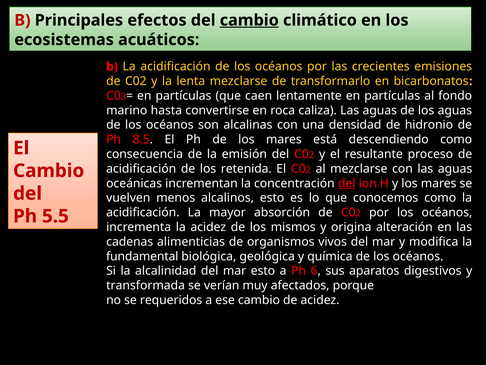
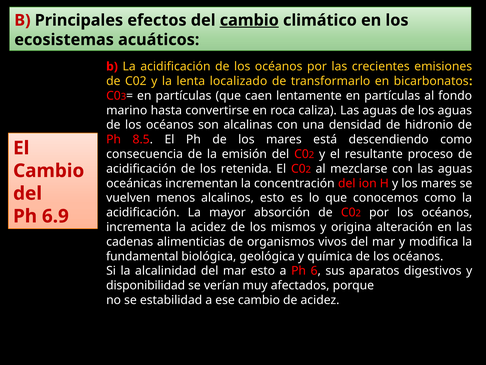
lenta mezclarse: mezclarse -> localizado
del at (347, 183) underline: present -> none
5.5: 5.5 -> 6.9
transformada: transformada -> disponibilidad
requeridos: requeridos -> estabilidad
